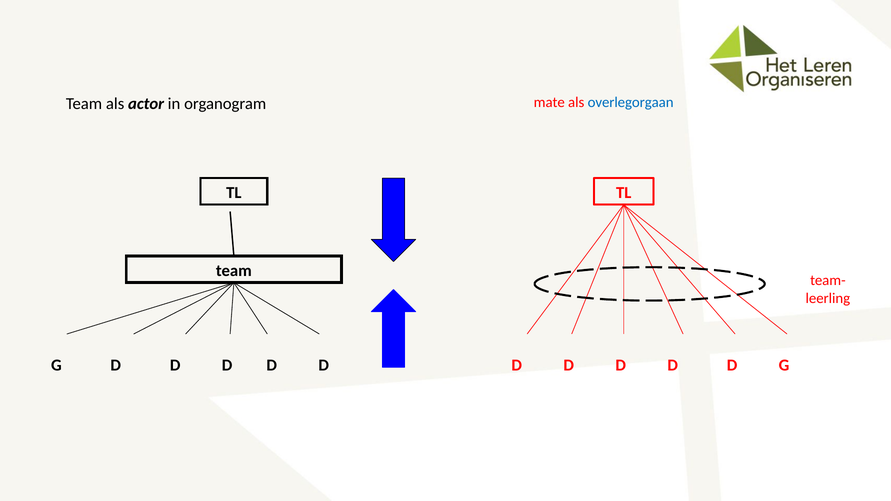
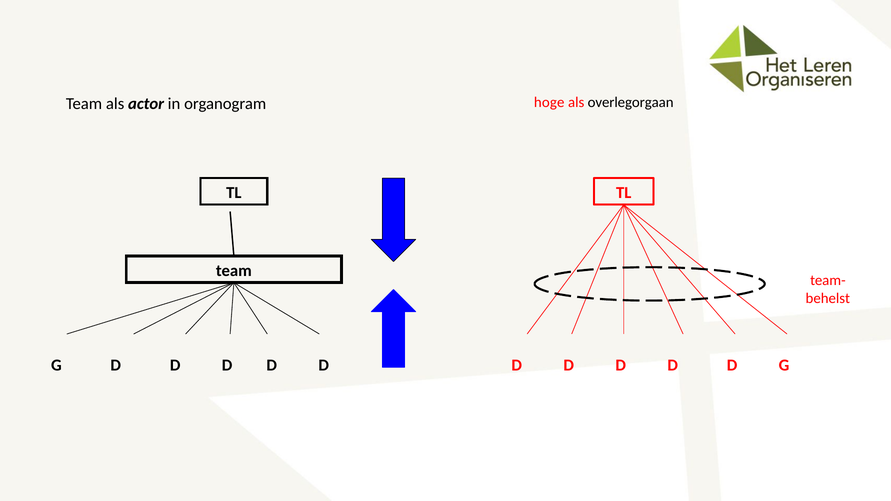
mate: mate -> hoge
overlegorgaan colour: blue -> black
leerling: leerling -> behelst
